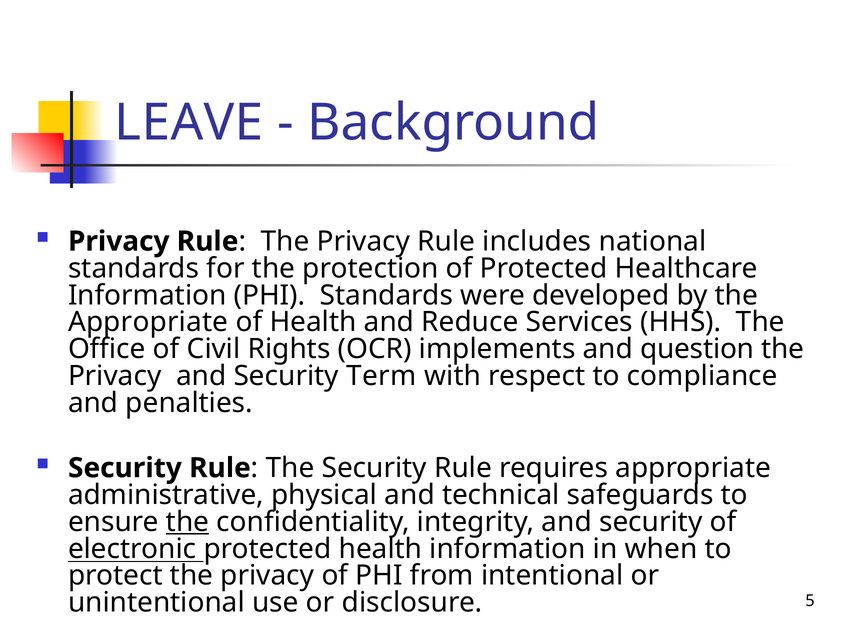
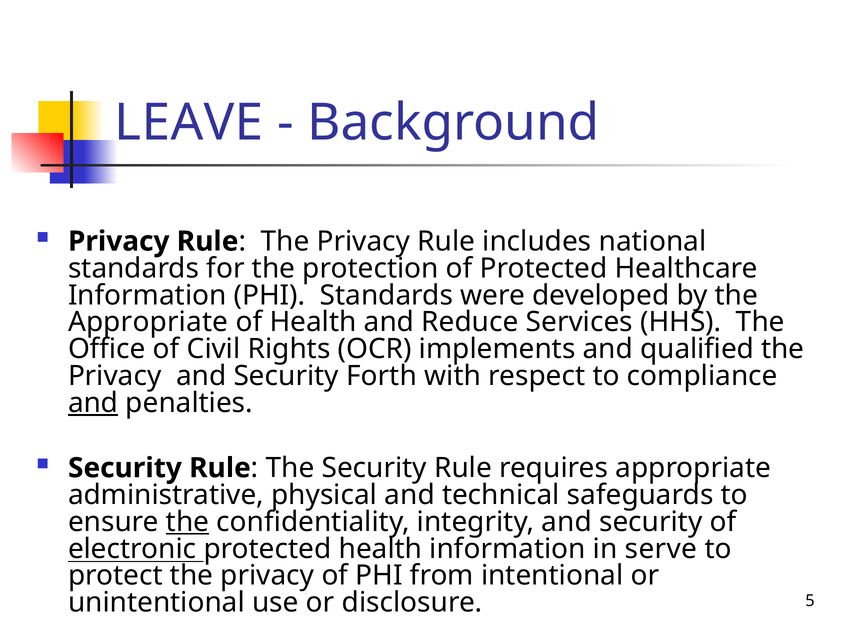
question: question -> qualified
Term: Term -> Forth
and at (93, 403) underline: none -> present
when: when -> serve
